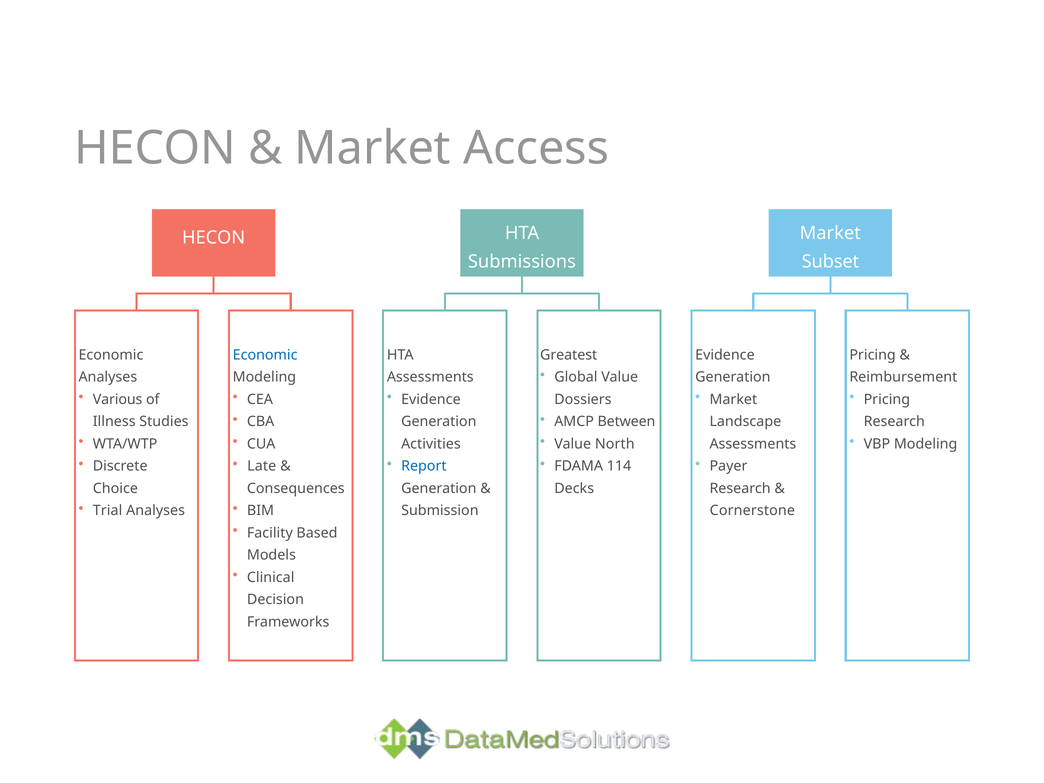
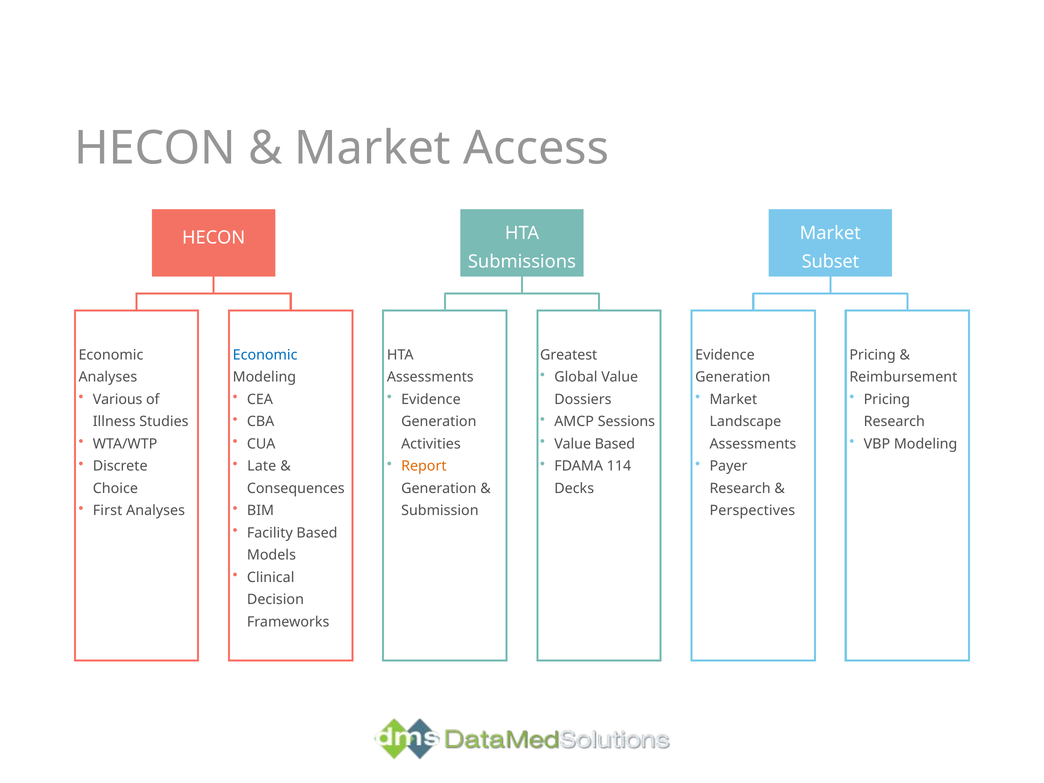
Between: Between -> Sessions
Value North: North -> Based
Report colour: blue -> orange
Trial: Trial -> First
Cornerstone: Cornerstone -> Perspectives
